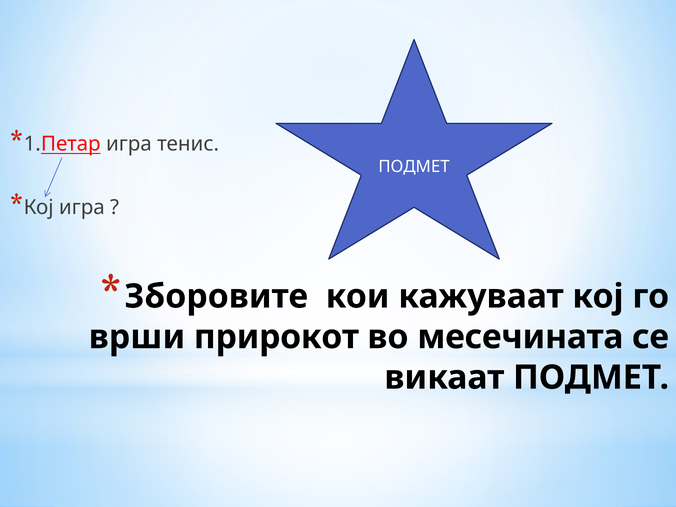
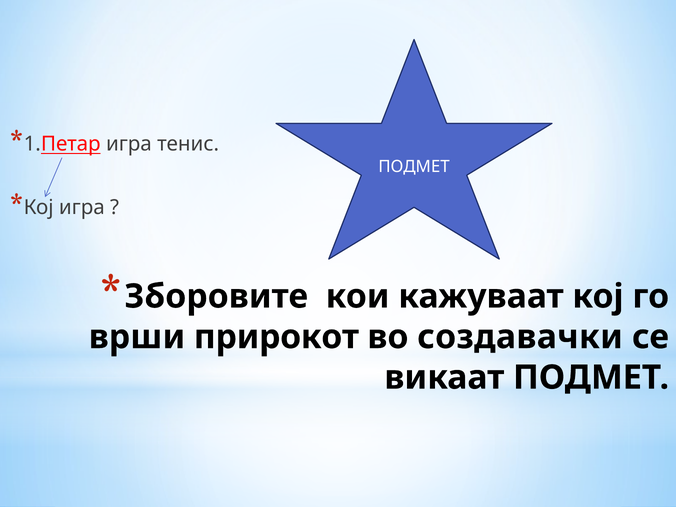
месечината: месечината -> создавачки
